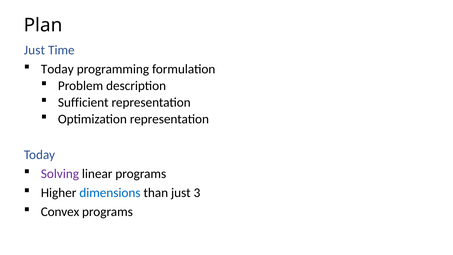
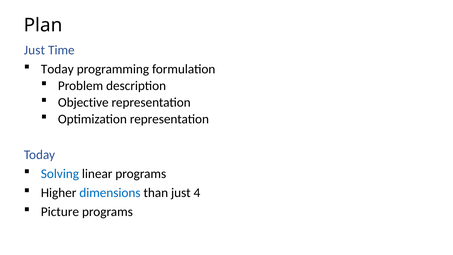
Sufficient: Sufficient -> Objective
Solving colour: purple -> blue
3: 3 -> 4
Convex: Convex -> Picture
